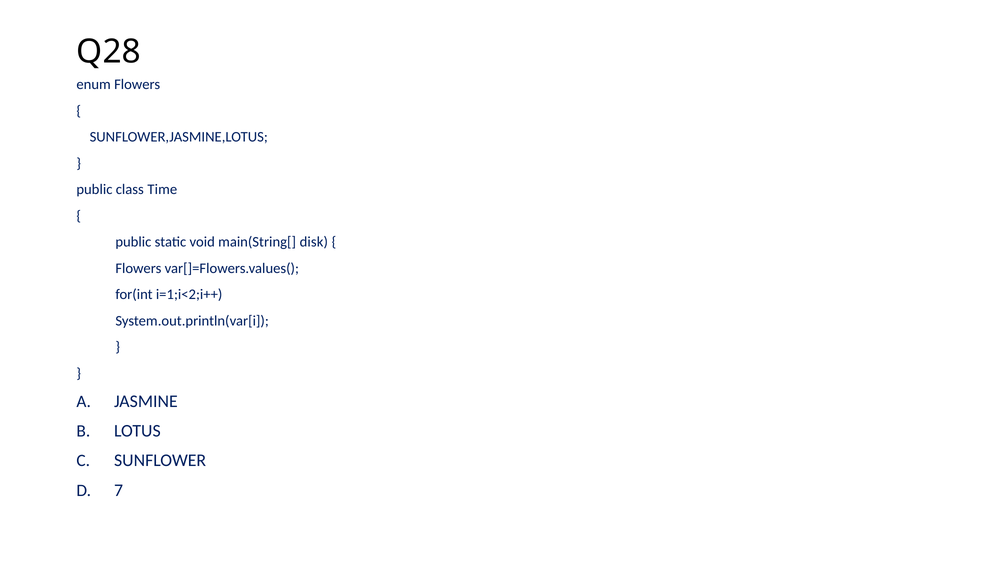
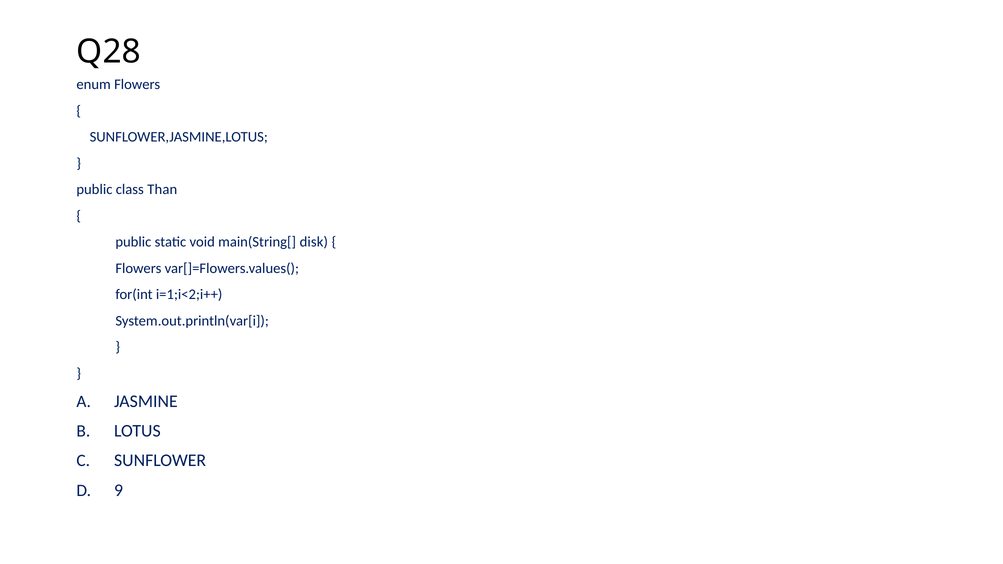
Time: Time -> Than
7: 7 -> 9
